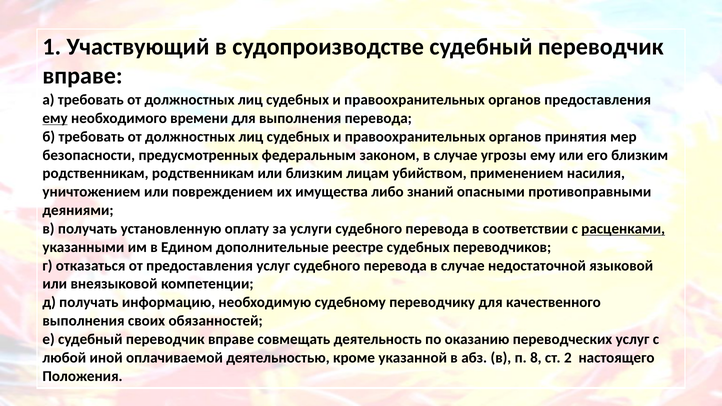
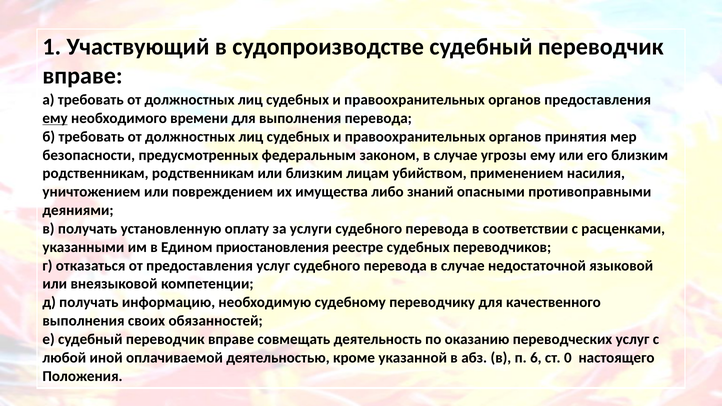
расценками underline: present -> none
дополнительные: дополнительные -> приостановления
8: 8 -> 6
2: 2 -> 0
